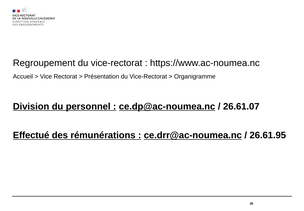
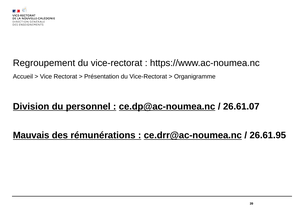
Effectué: Effectué -> Mauvais
